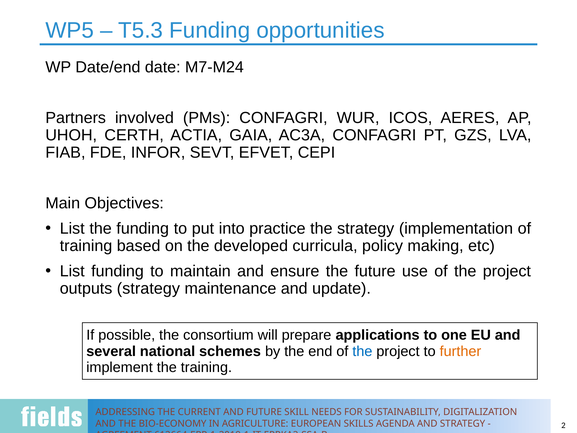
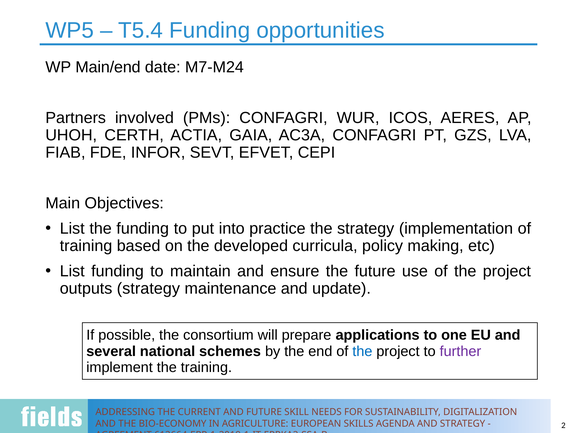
T5.3: T5.3 -> T5.4
Date/end: Date/end -> Main/end
further colour: orange -> purple
